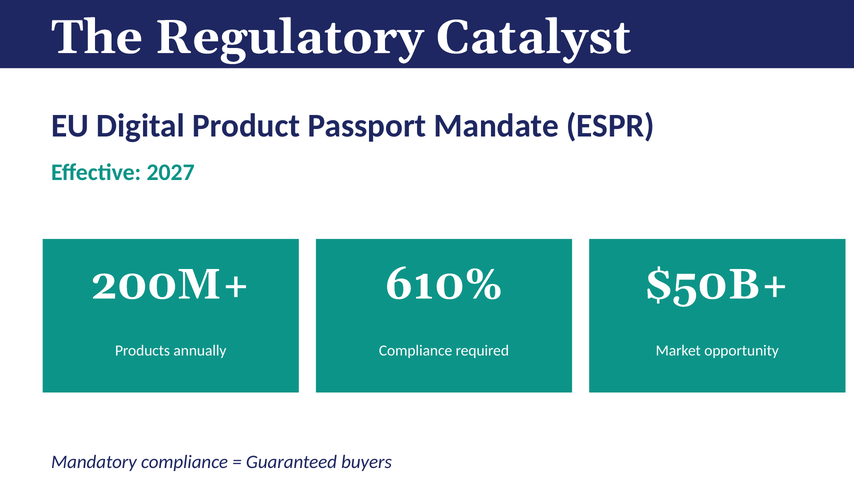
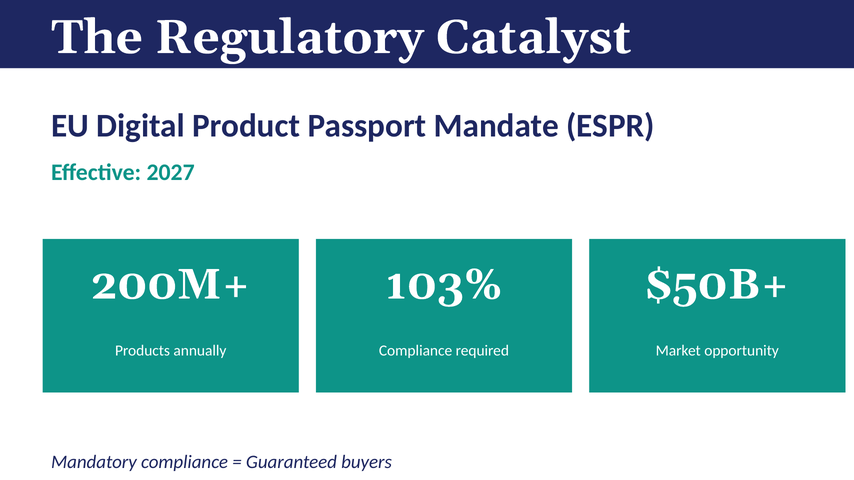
610%: 610% -> 103%
